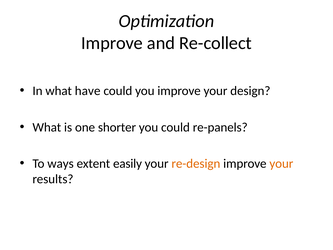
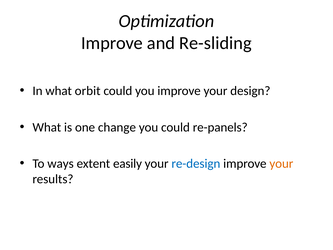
Re-collect: Re-collect -> Re-sliding
have: have -> orbit
shorter: shorter -> change
re-design colour: orange -> blue
